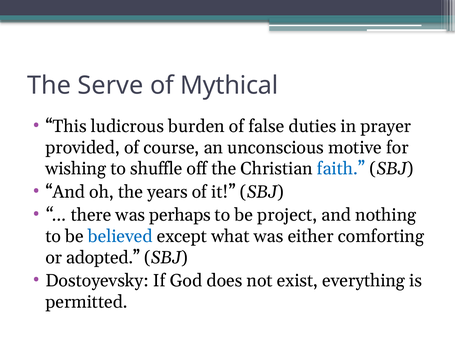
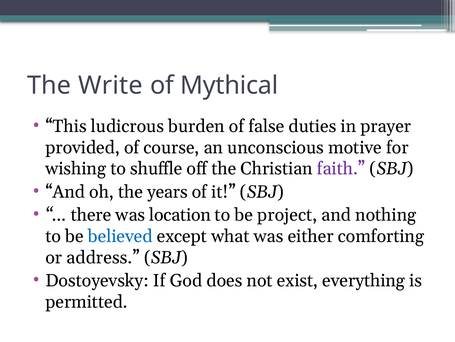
Serve: Serve -> Write
faith colour: blue -> purple
perhaps: perhaps -> location
adopted: adopted -> address
